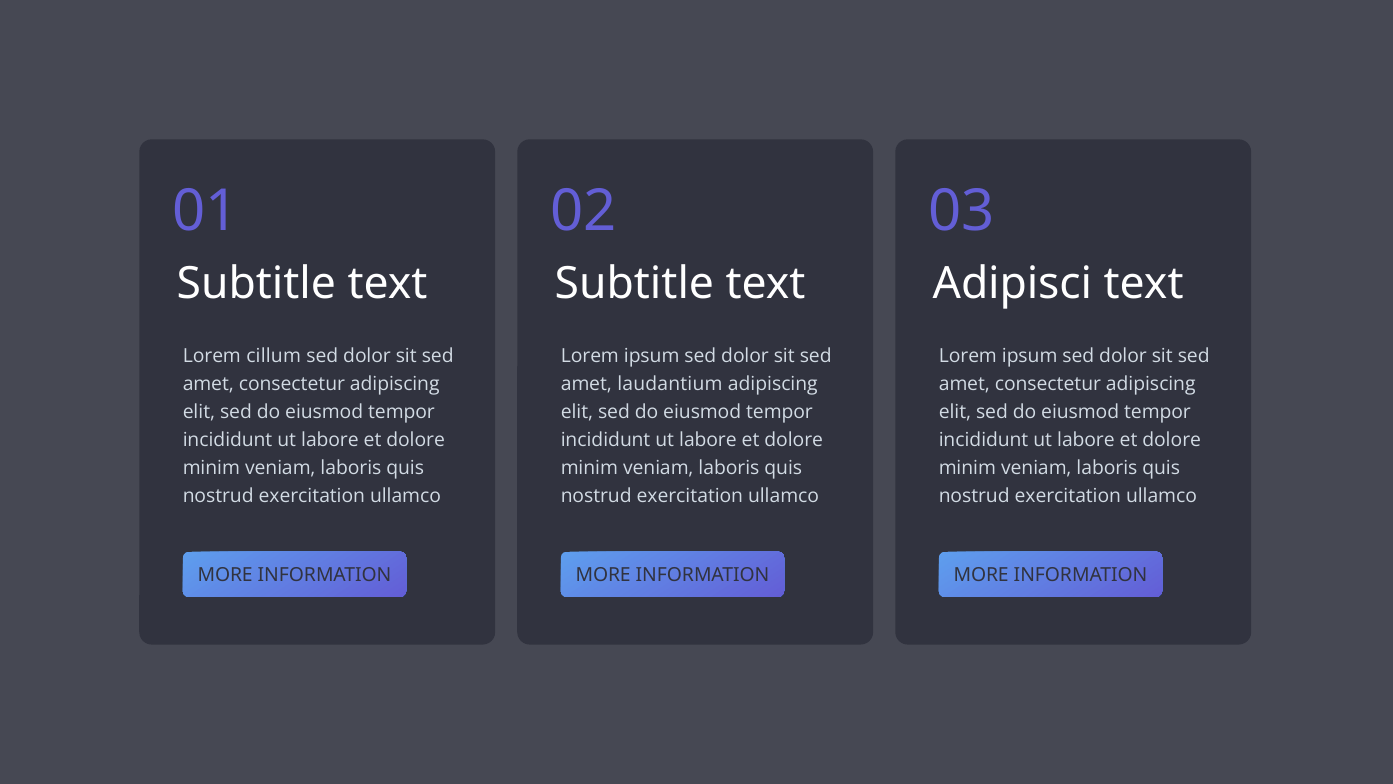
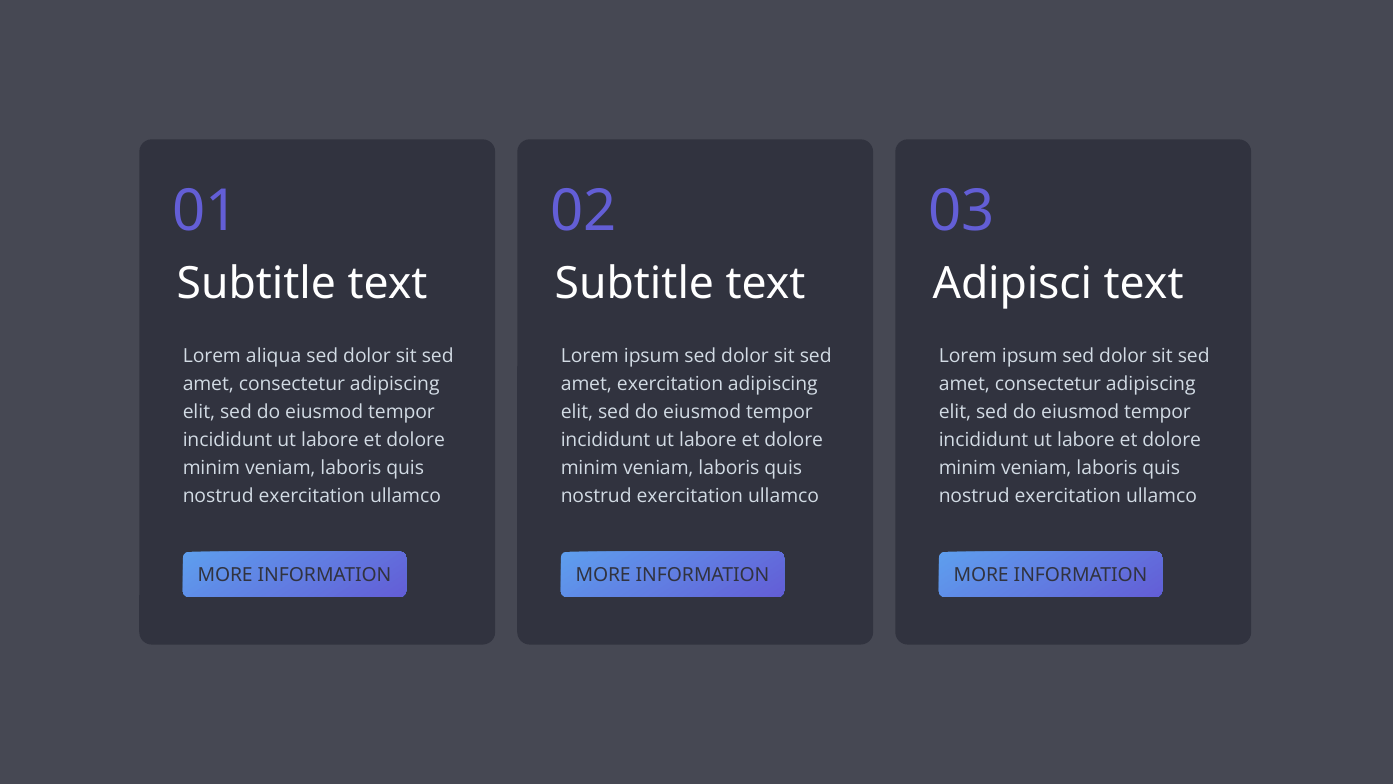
cillum: cillum -> aliqua
amet laudantium: laudantium -> exercitation
